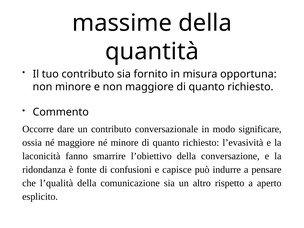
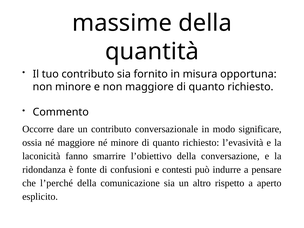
capisce: capisce -> contesti
l’qualità: l’qualità -> l’perché
